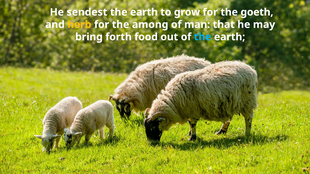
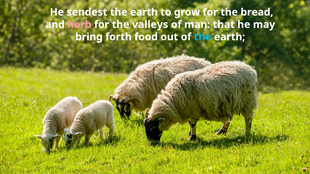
goeth: goeth -> bread
herb colour: yellow -> pink
among: among -> valleys
